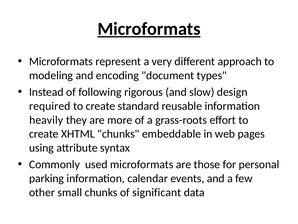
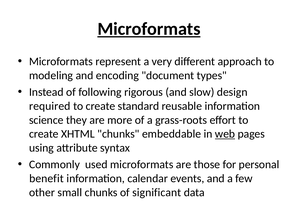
heavily: heavily -> science
web underline: none -> present
parking: parking -> benefit
